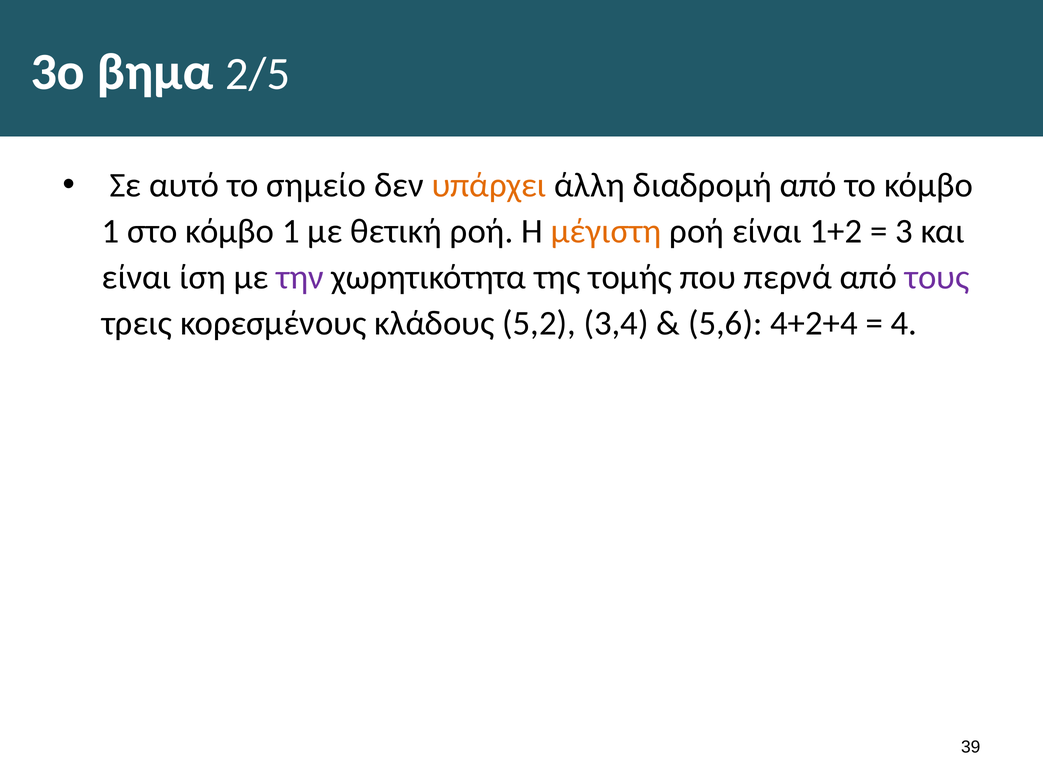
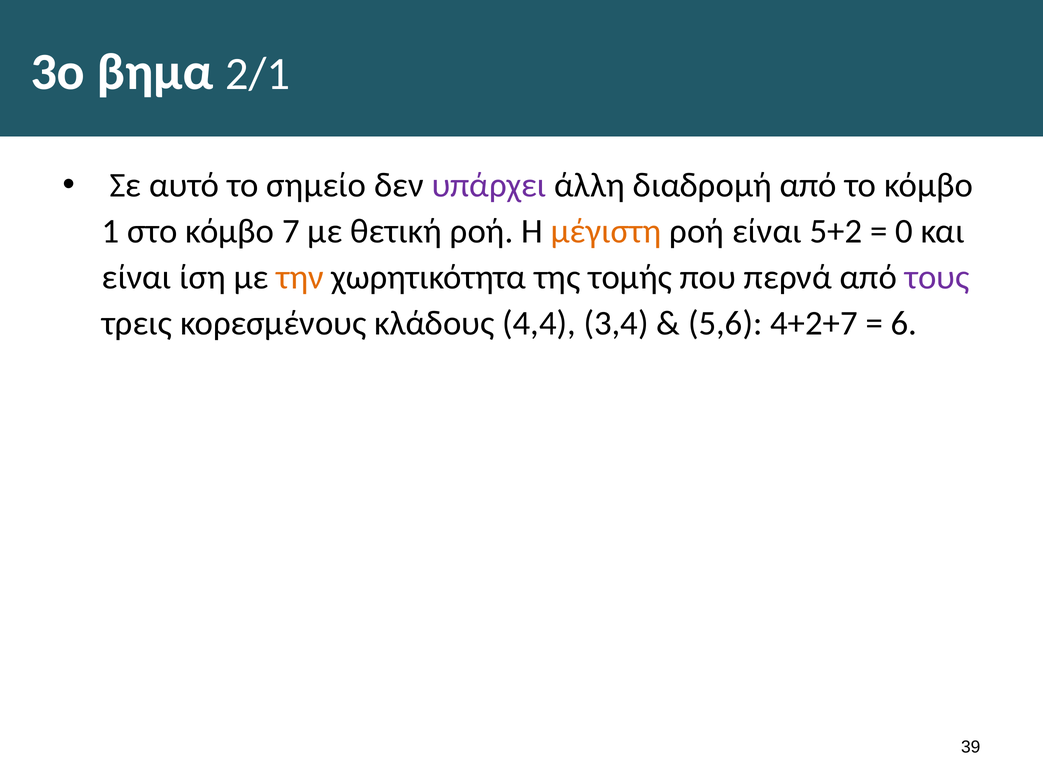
2/5: 2/5 -> 2/1
υπάρχει colour: orange -> purple
στο κόμβο 1: 1 -> 7
1+2: 1+2 -> 5+2
3: 3 -> 0
την colour: purple -> orange
5,2: 5,2 -> 4,4
4+2+4: 4+2+4 -> 4+2+7
4: 4 -> 6
